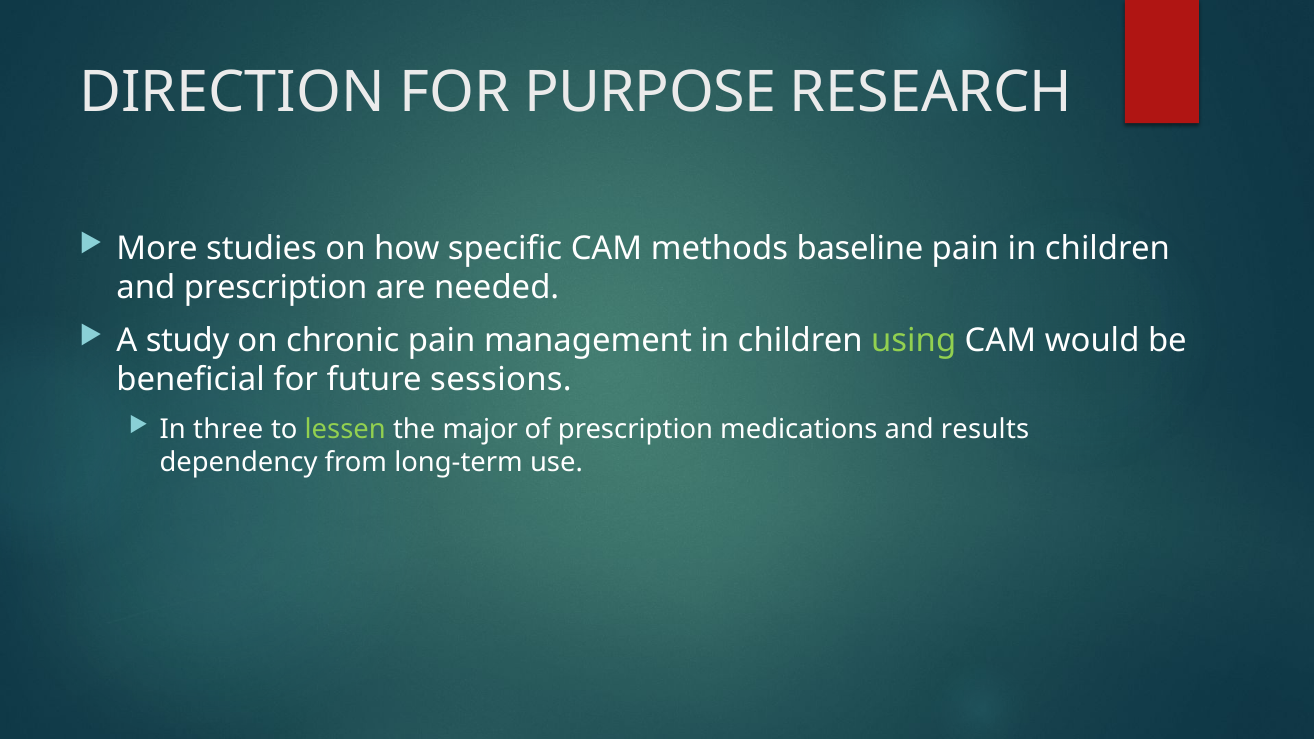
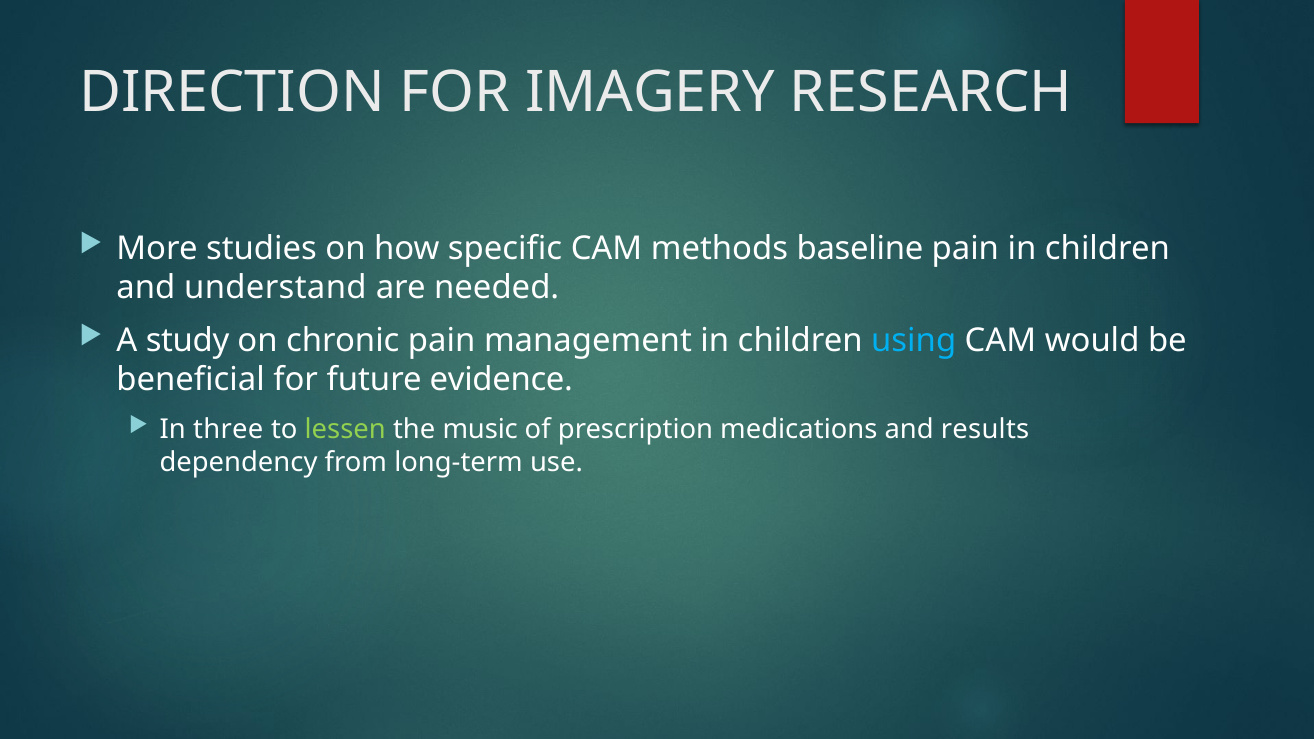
PURPOSE: PURPOSE -> IMAGERY
and prescription: prescription -> understand
using colour: light green -> light blue
sessions: sessions -> evidence
major: major -> music
